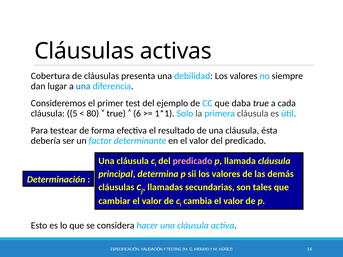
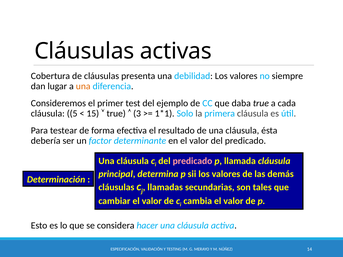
una at (83, 86) colour: blue -> orange
80: 80 -> 15
6: 6 -> 3
